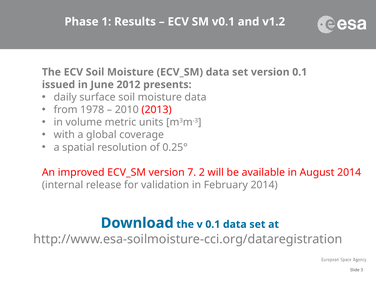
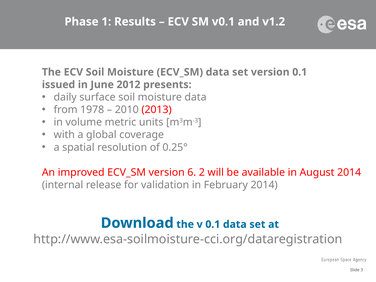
7: 7 -> 6
